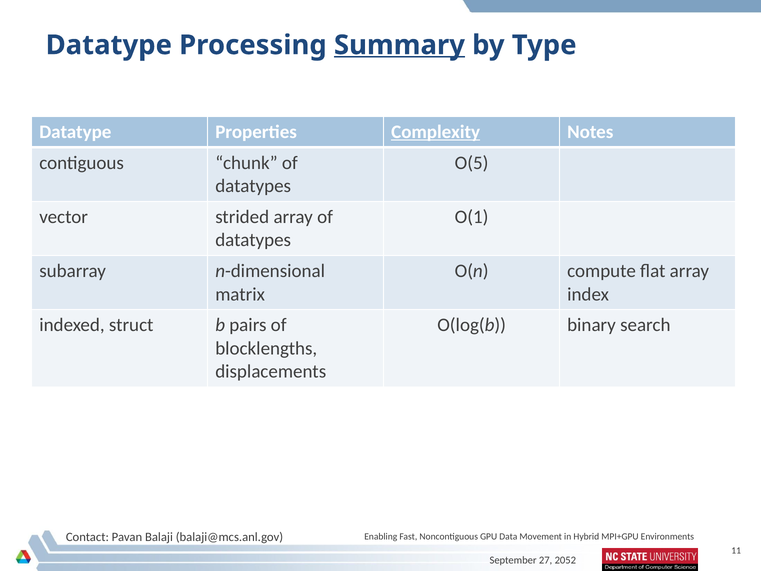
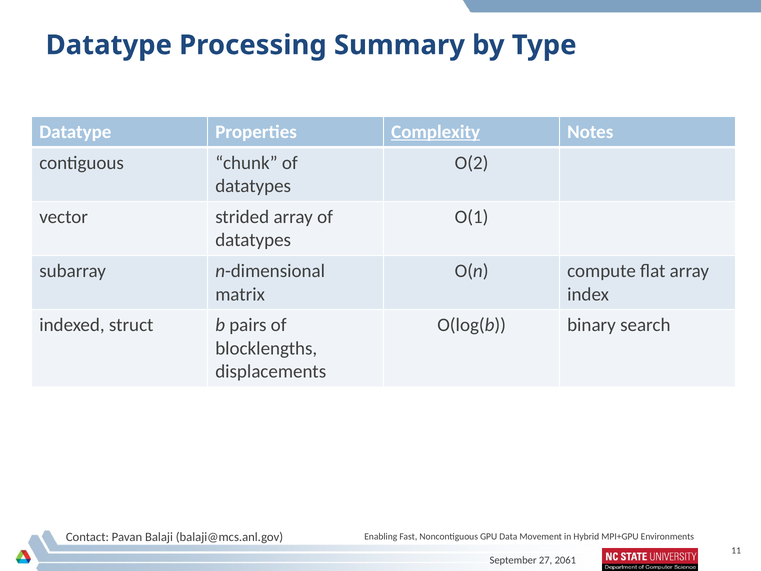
Summary underline: present -> none
O(5: O(5 -> O(2
2052: 2052 -> 2061
